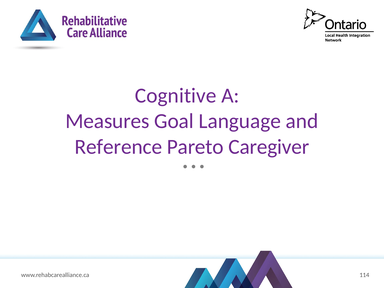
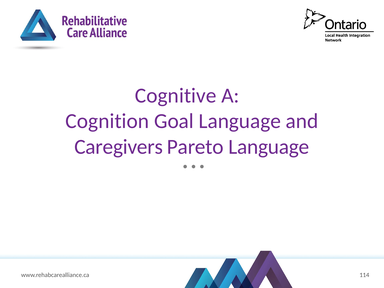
Measures: Measures -> Cognition
Reference: Reference -> Caregivers
Pareto Caregiver: Caregiver -> Language
